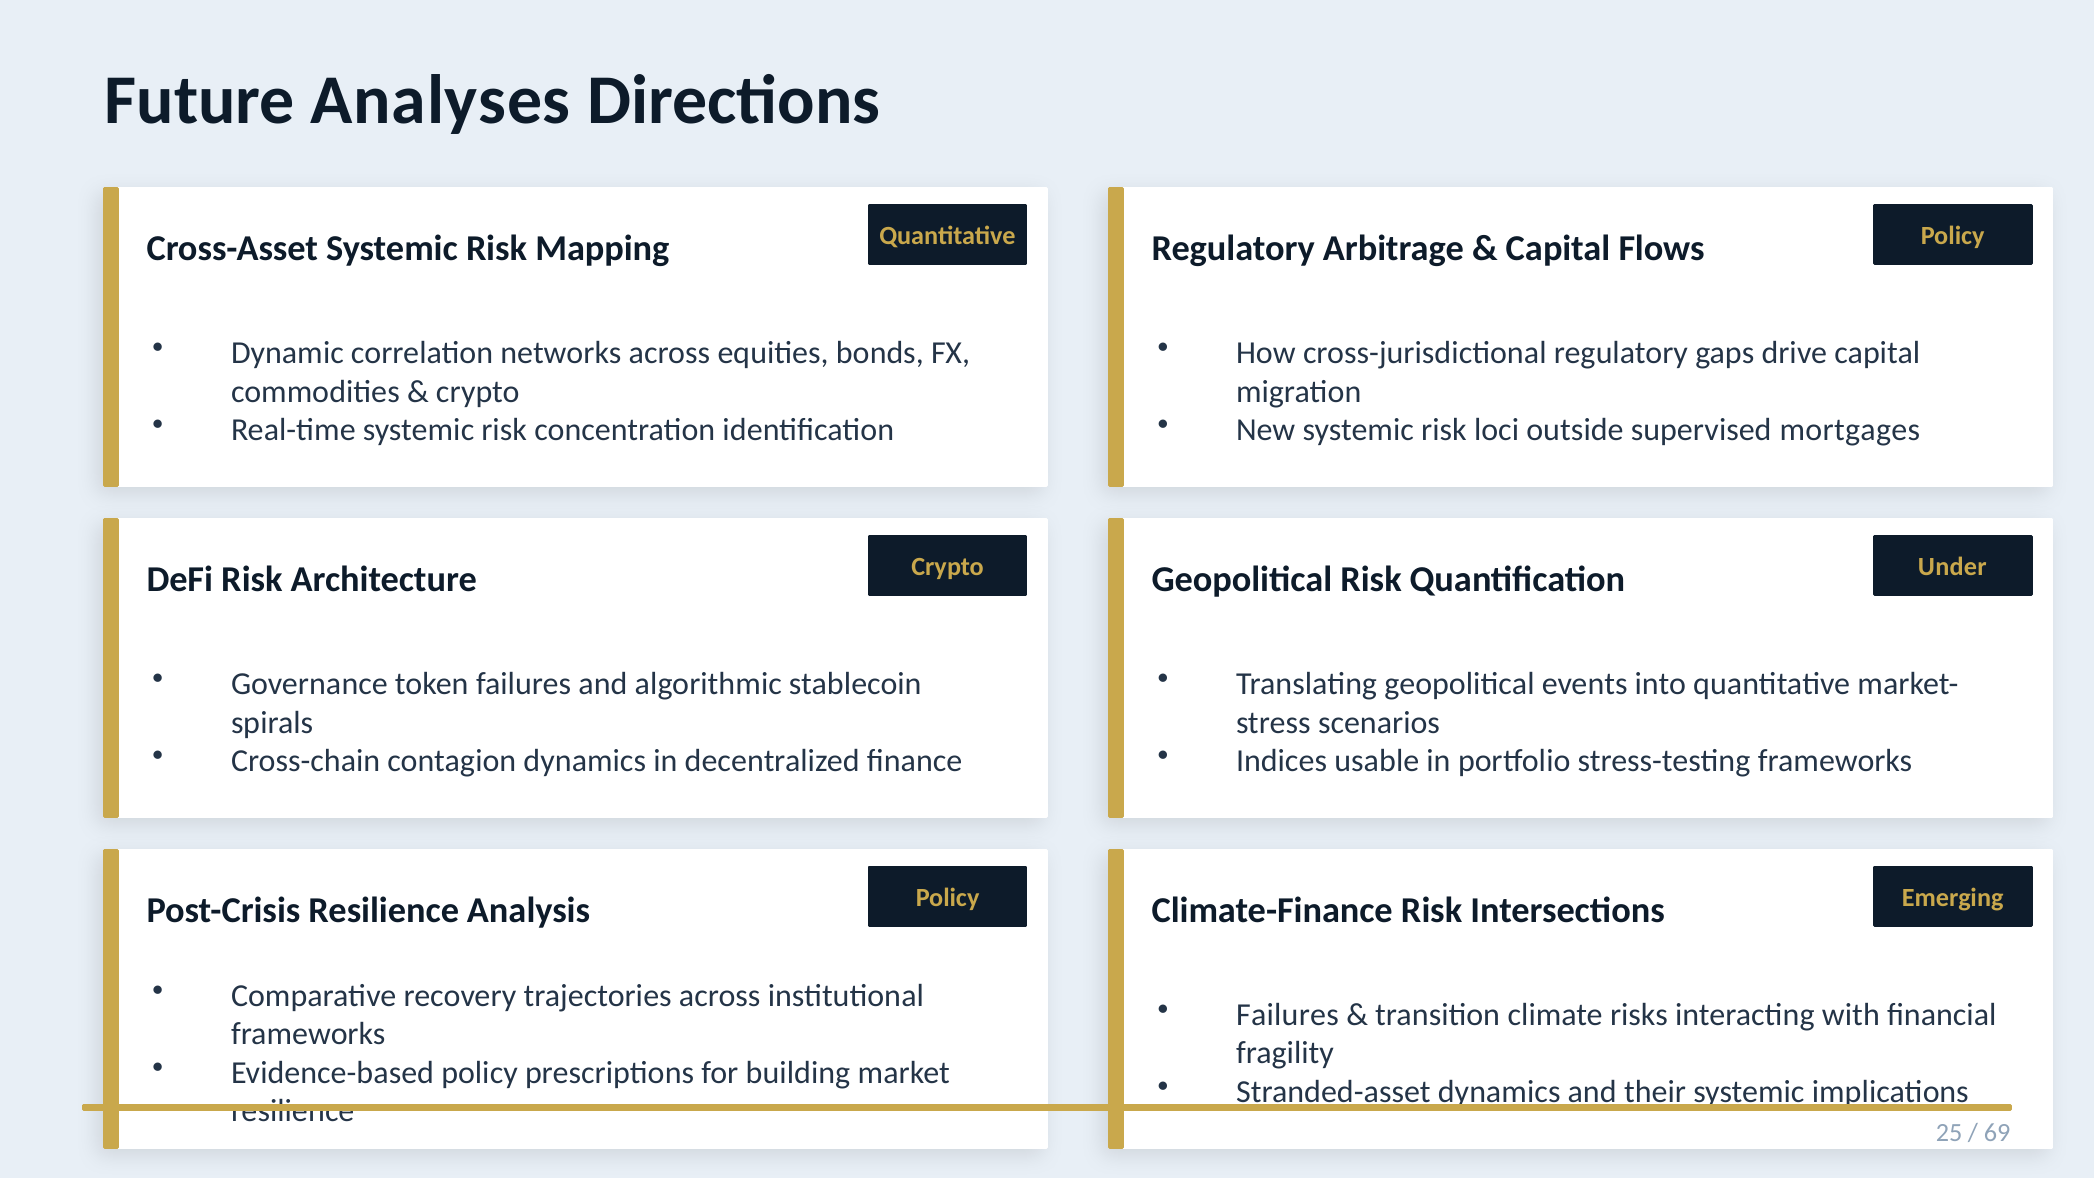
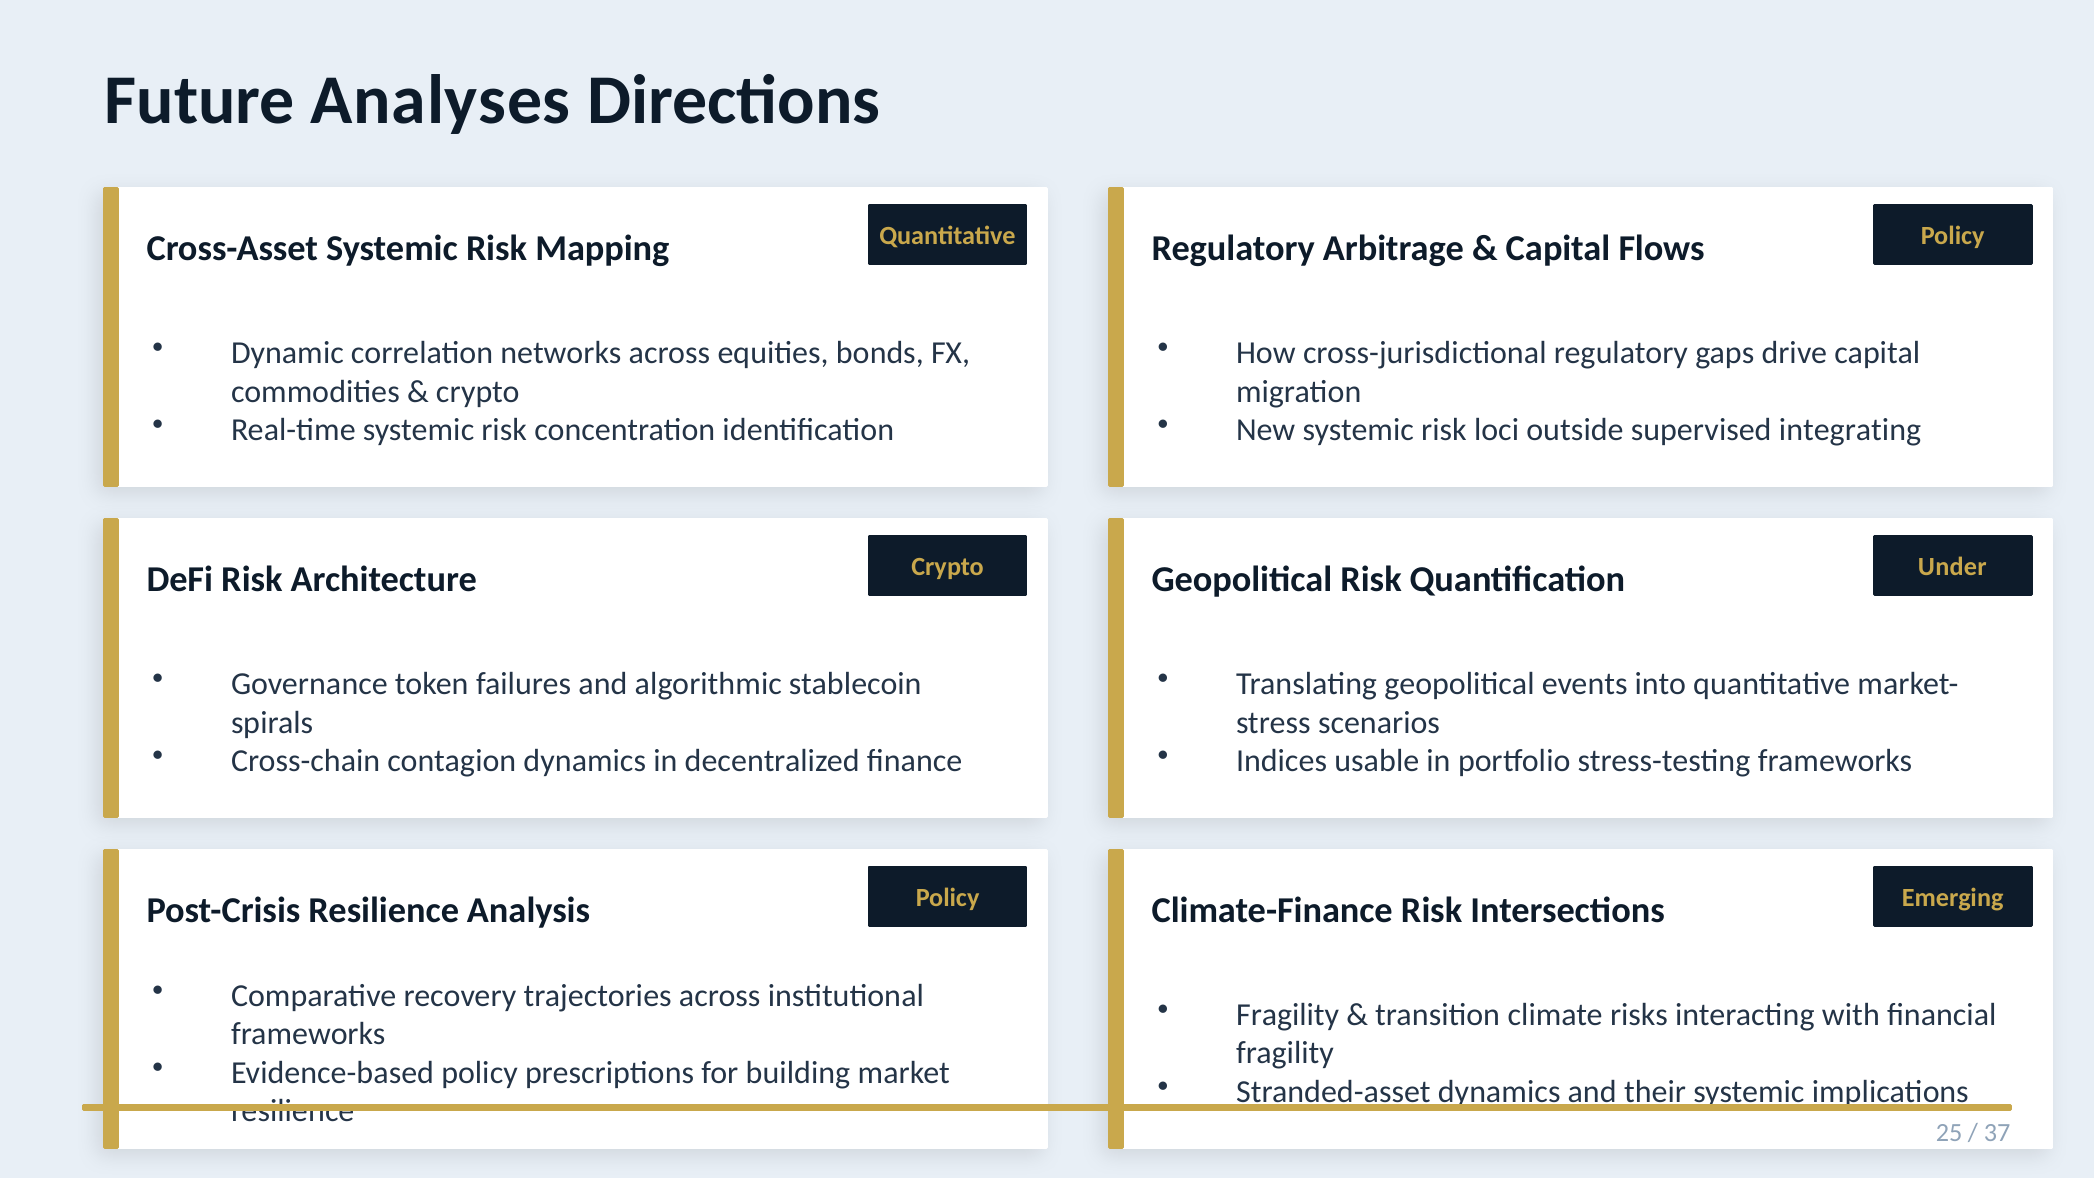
mortgages: mortgages -> integrating
Failures at (1287, 1015): Failures -> Fragility
69: 69 -> 37
